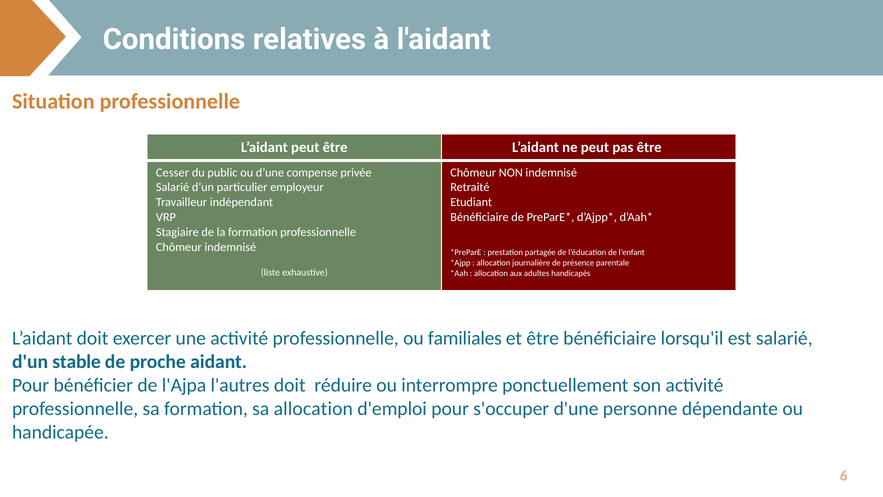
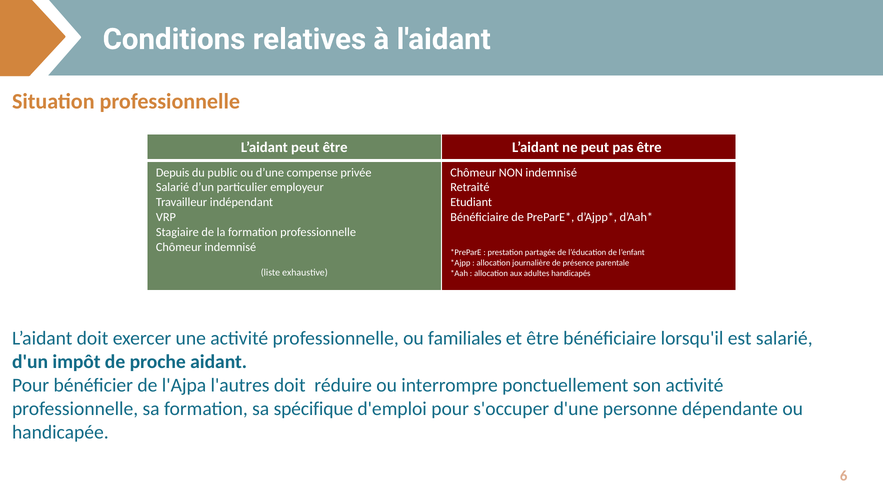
Cesser: Cesser -> Depuis
stable: stable -> impôt
sa allocation: allocation -> spécifique
